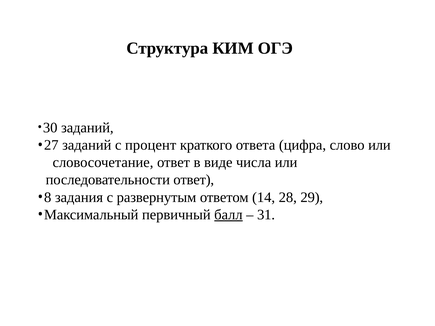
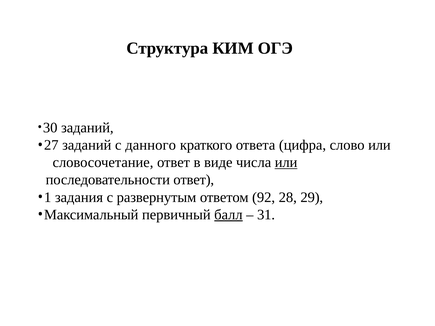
процент: процент -> данного
или at (286, 163) underline: none -> present
8: 8 -> 1
14: 14 -> 92
